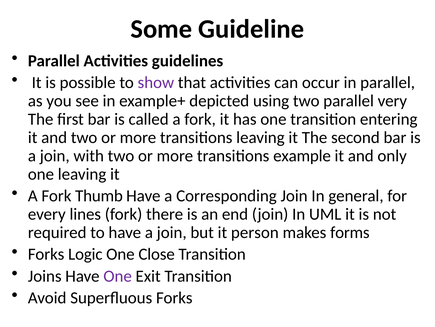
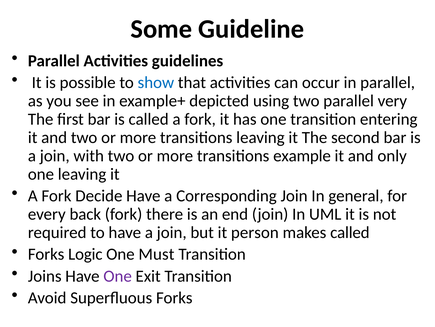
show colour: purple -> blue
Thumb: Thumb -> Decide
lines: lines -> back
makes forms: forms -> called
Close: Close -> Must
